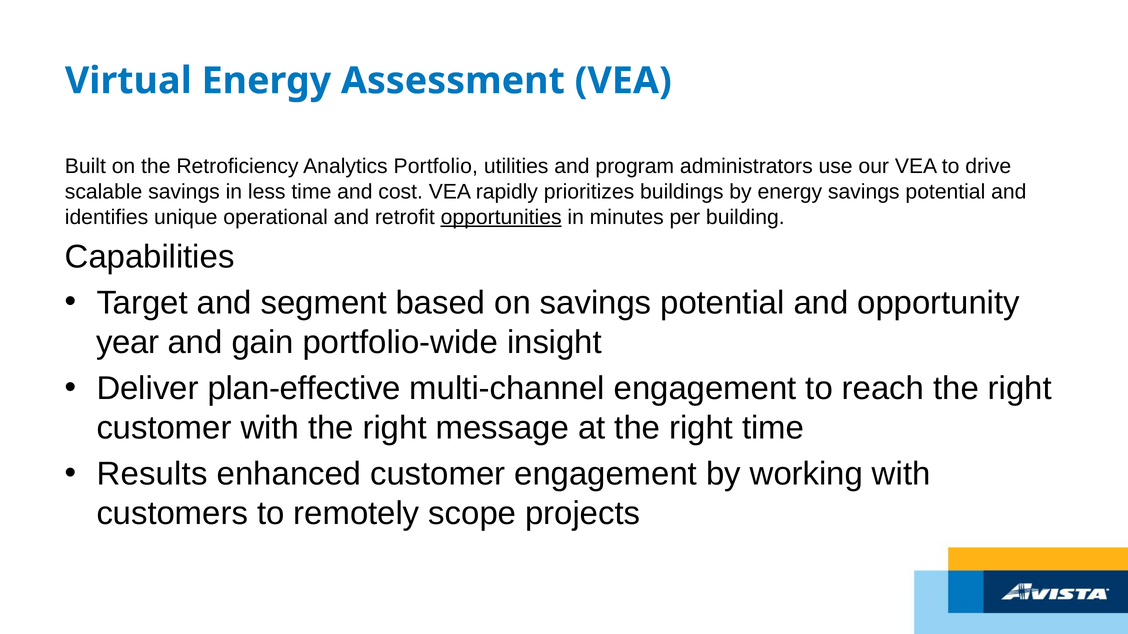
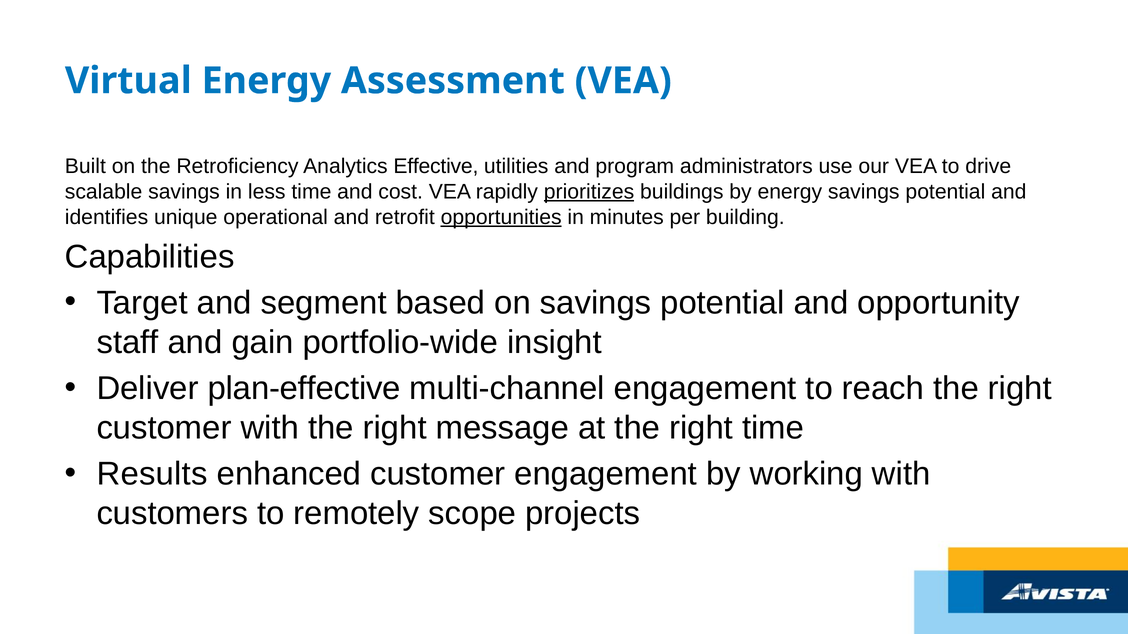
Portfolio: Portfolio -> Effective
prioritizes underline: none -> present
year: year -> staff
